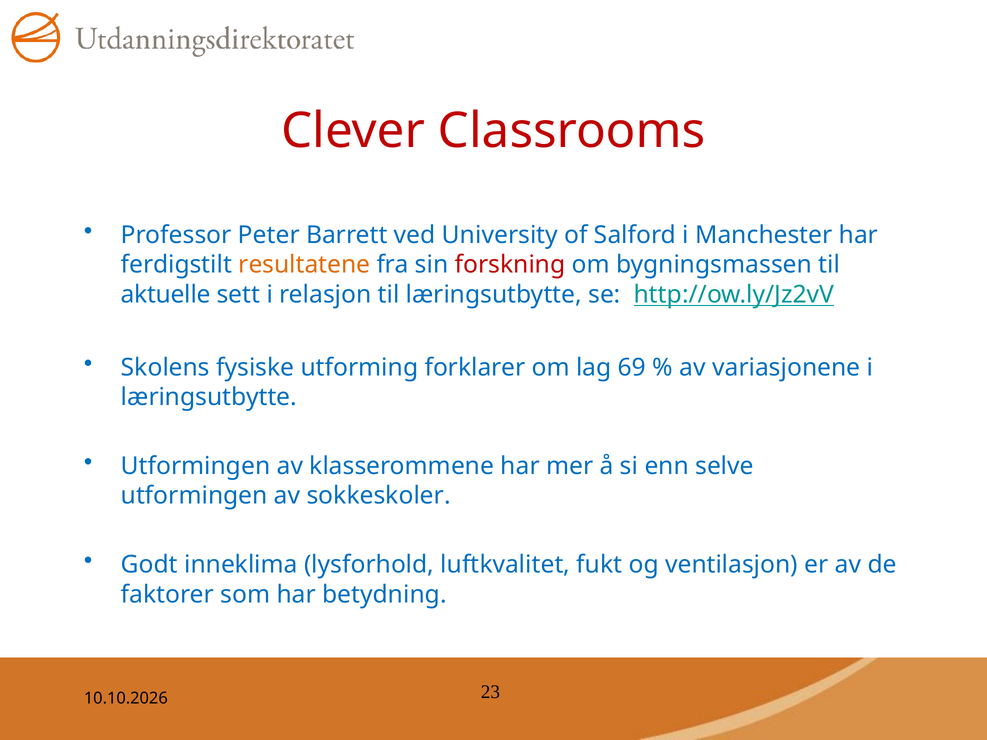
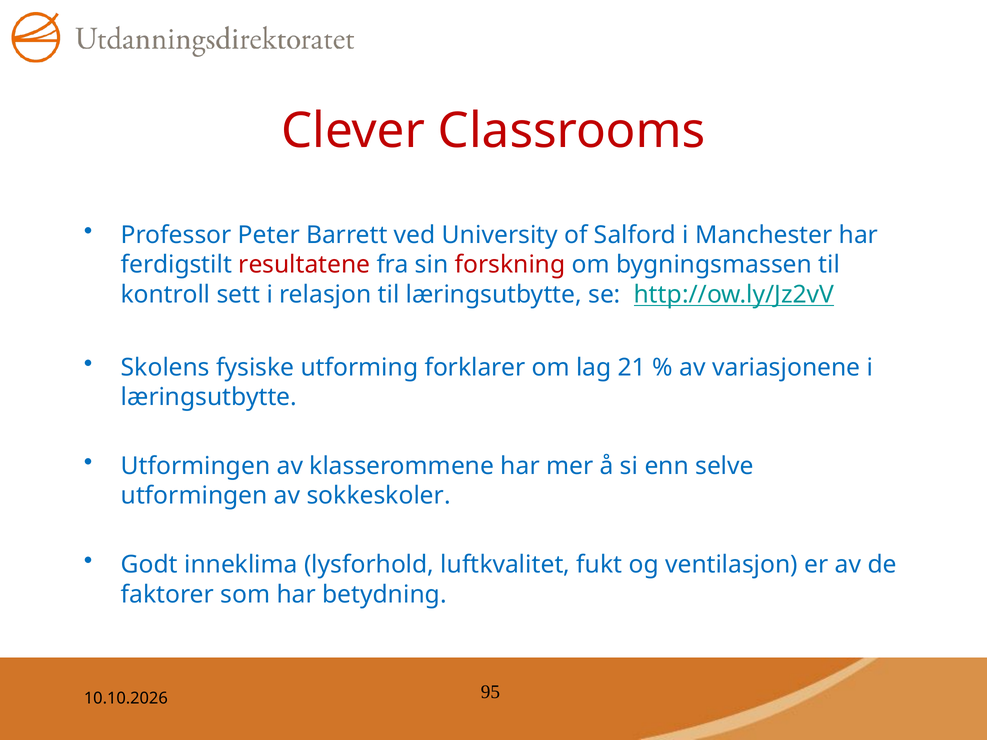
resultatene colour: orange -> red
aktuelle: aktuelle -> kontroll
69: 69 -> 21
23: 23 -> 95
